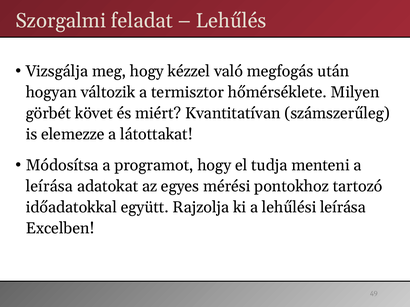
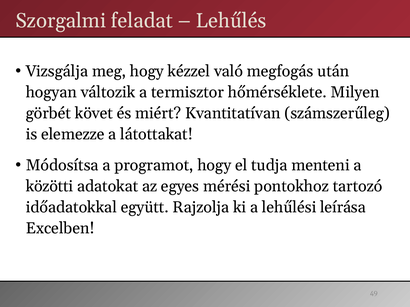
leírása at (49, 187): leírása -> közötti
